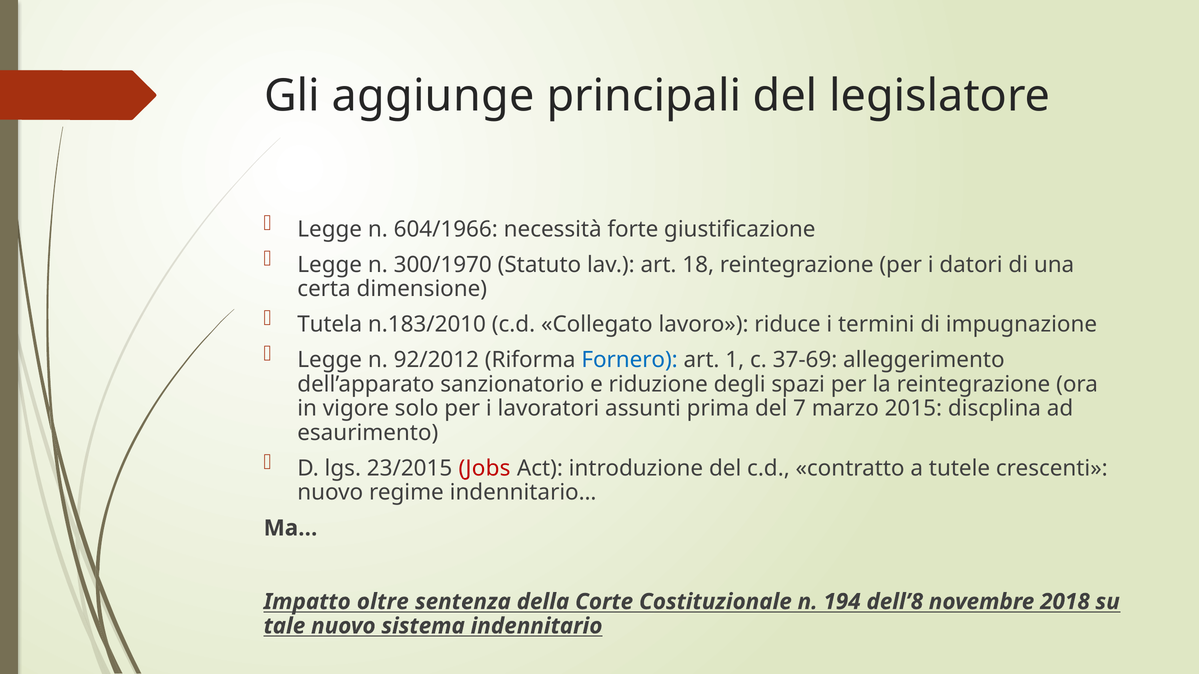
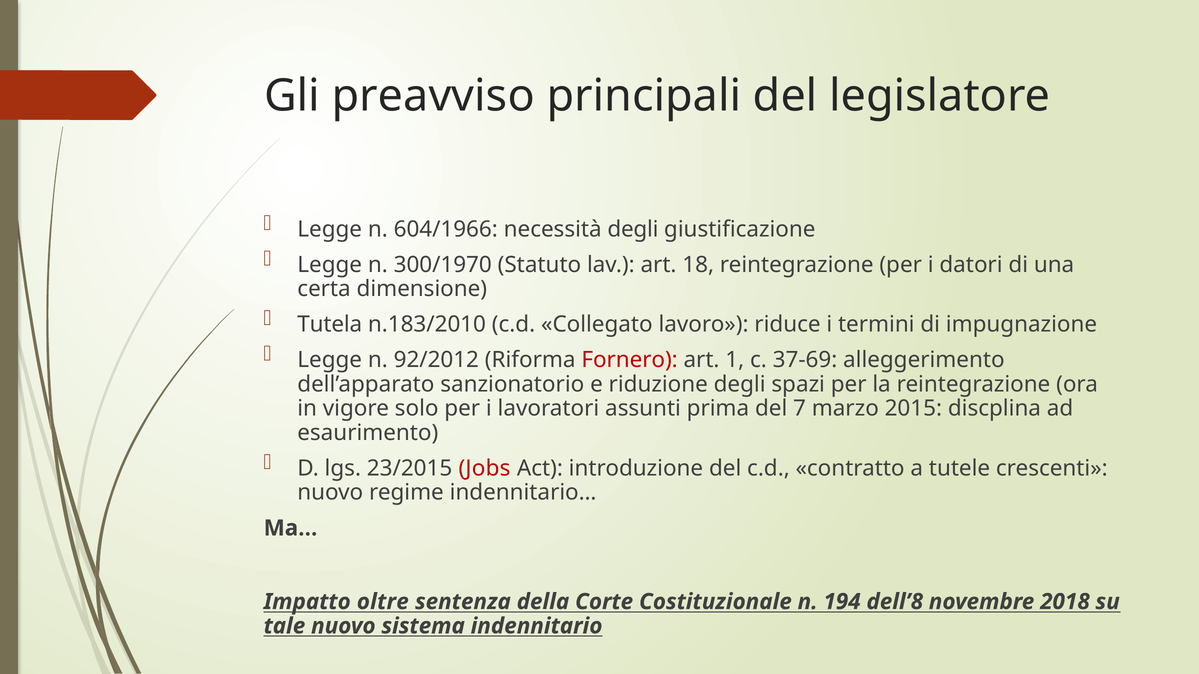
aggiunge: aggiunge -> preavviso
necessità forte: forte -> degli
Fornero colour: blue -> red
